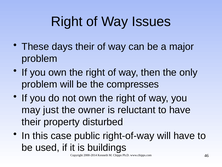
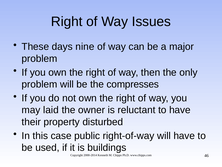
days their: their -> nine
just: just -> laid
